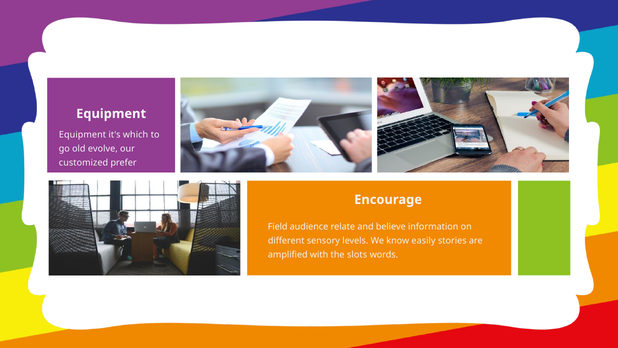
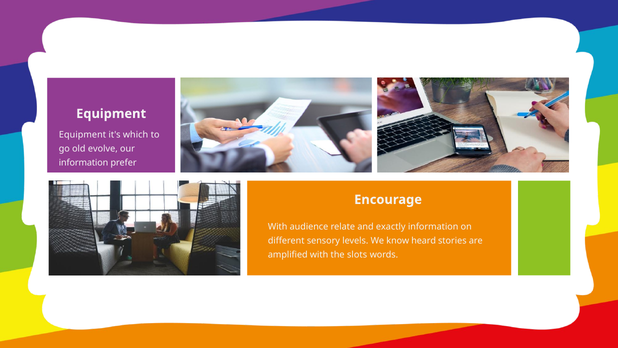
customized at (83, 163): customized -> information
Field at (278, 227): Field -> With
believe: believe -> exactly
easily: easily -> heard
